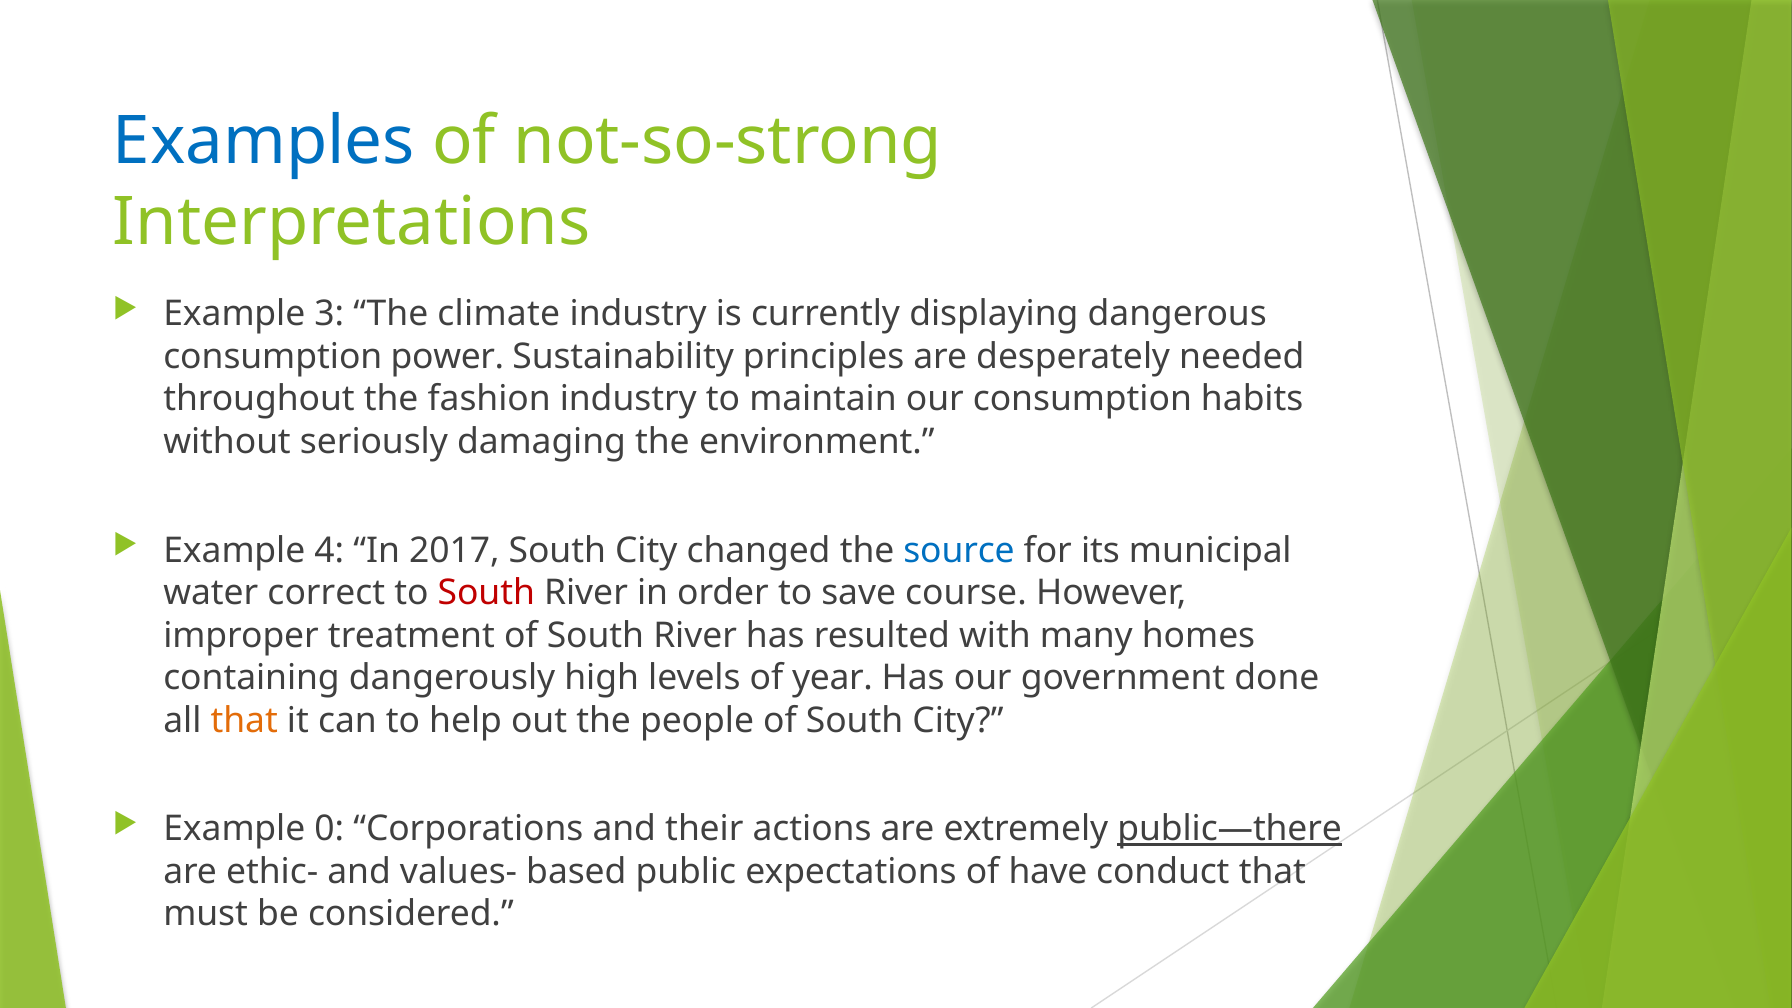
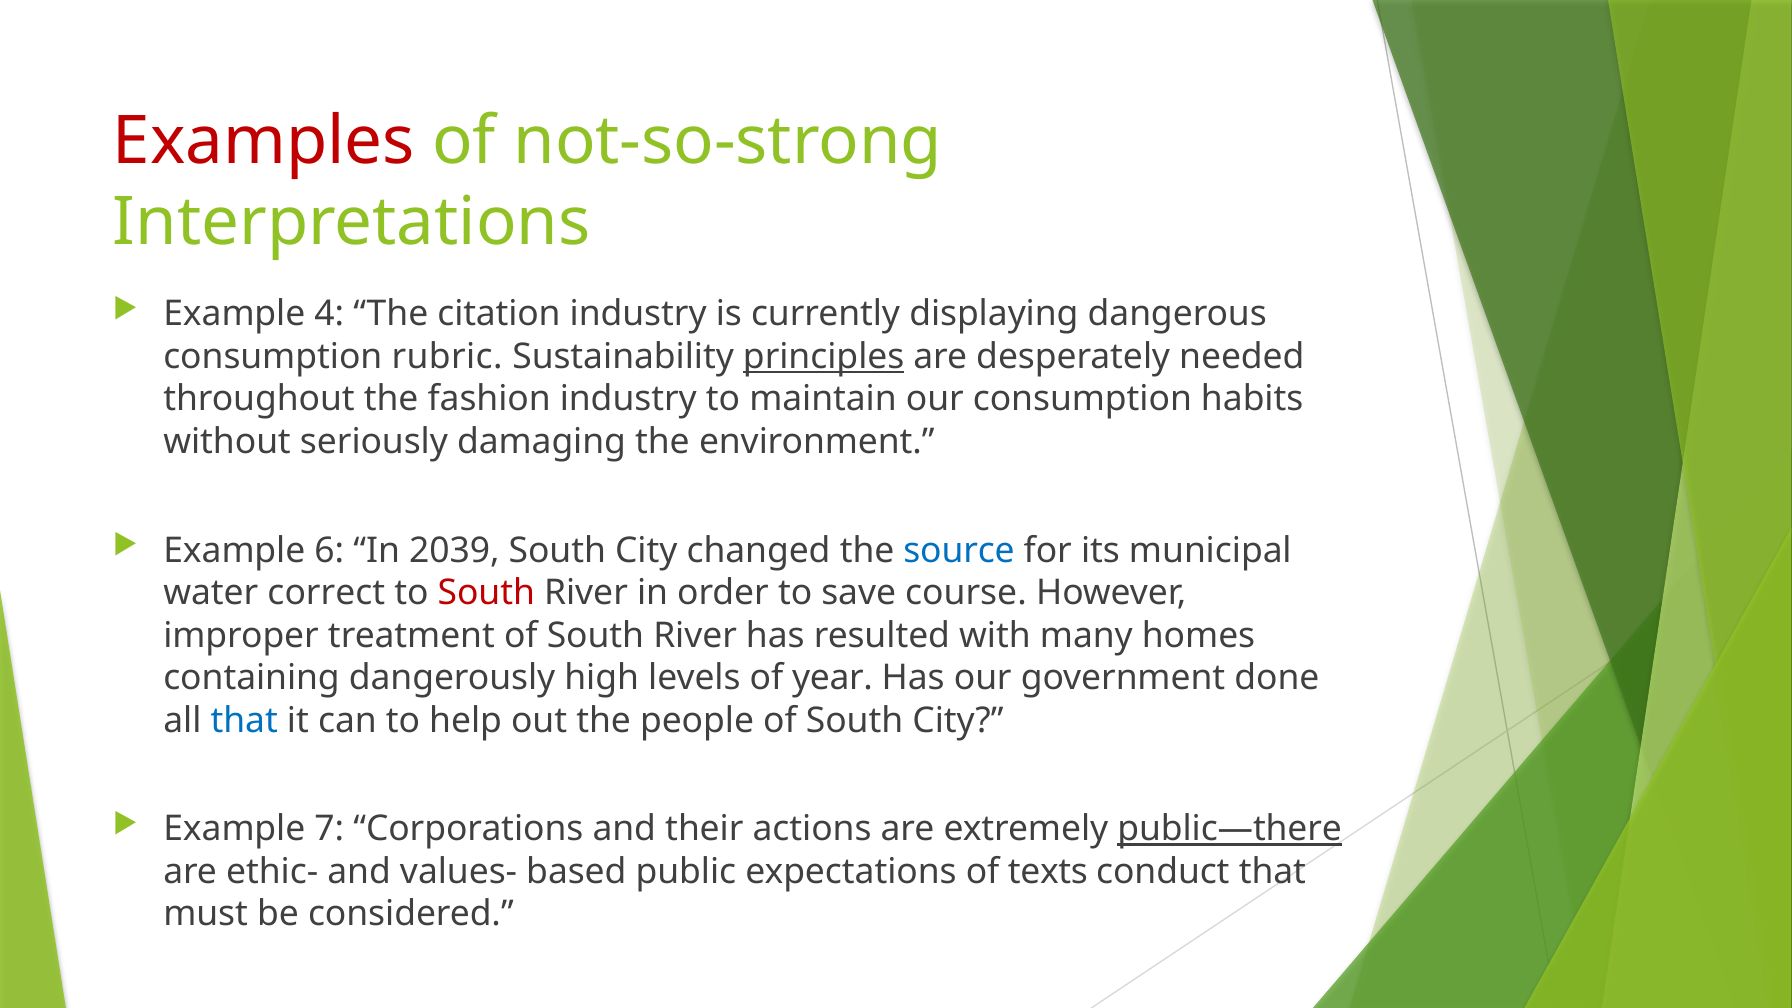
Examples colour: blue -> red
3: 3 -> 4
climate: climate -> citation
power: power -> rubric
principles underline: none -> present
4: 4 -> 6
2017: 2017 -> 2039
that at (244, 720) colour: orange -> blue
0: 0 -> 7
have: have -> texts
